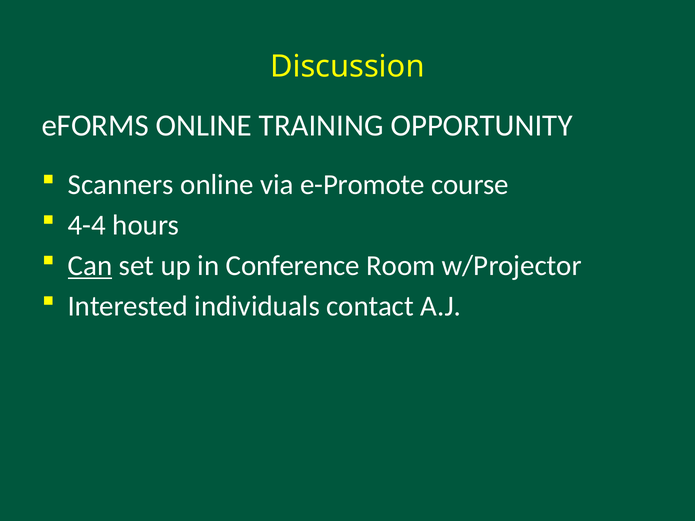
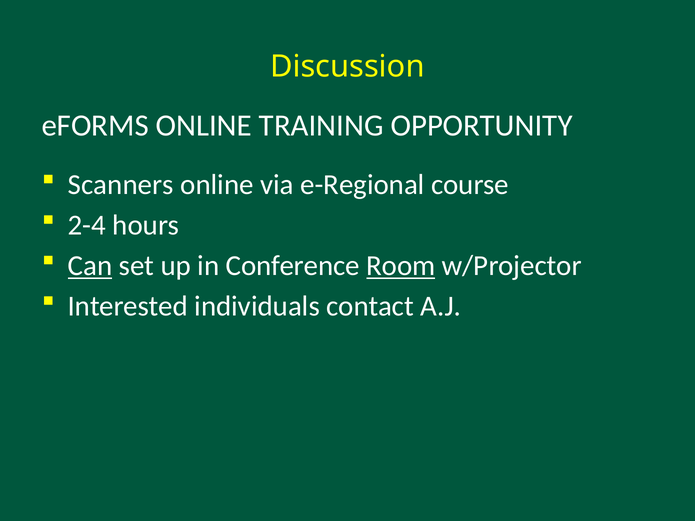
e-Promote: e-Promote -> e-Regional
4-4: 4-4 -> 2-4
Room underline: none -> present
